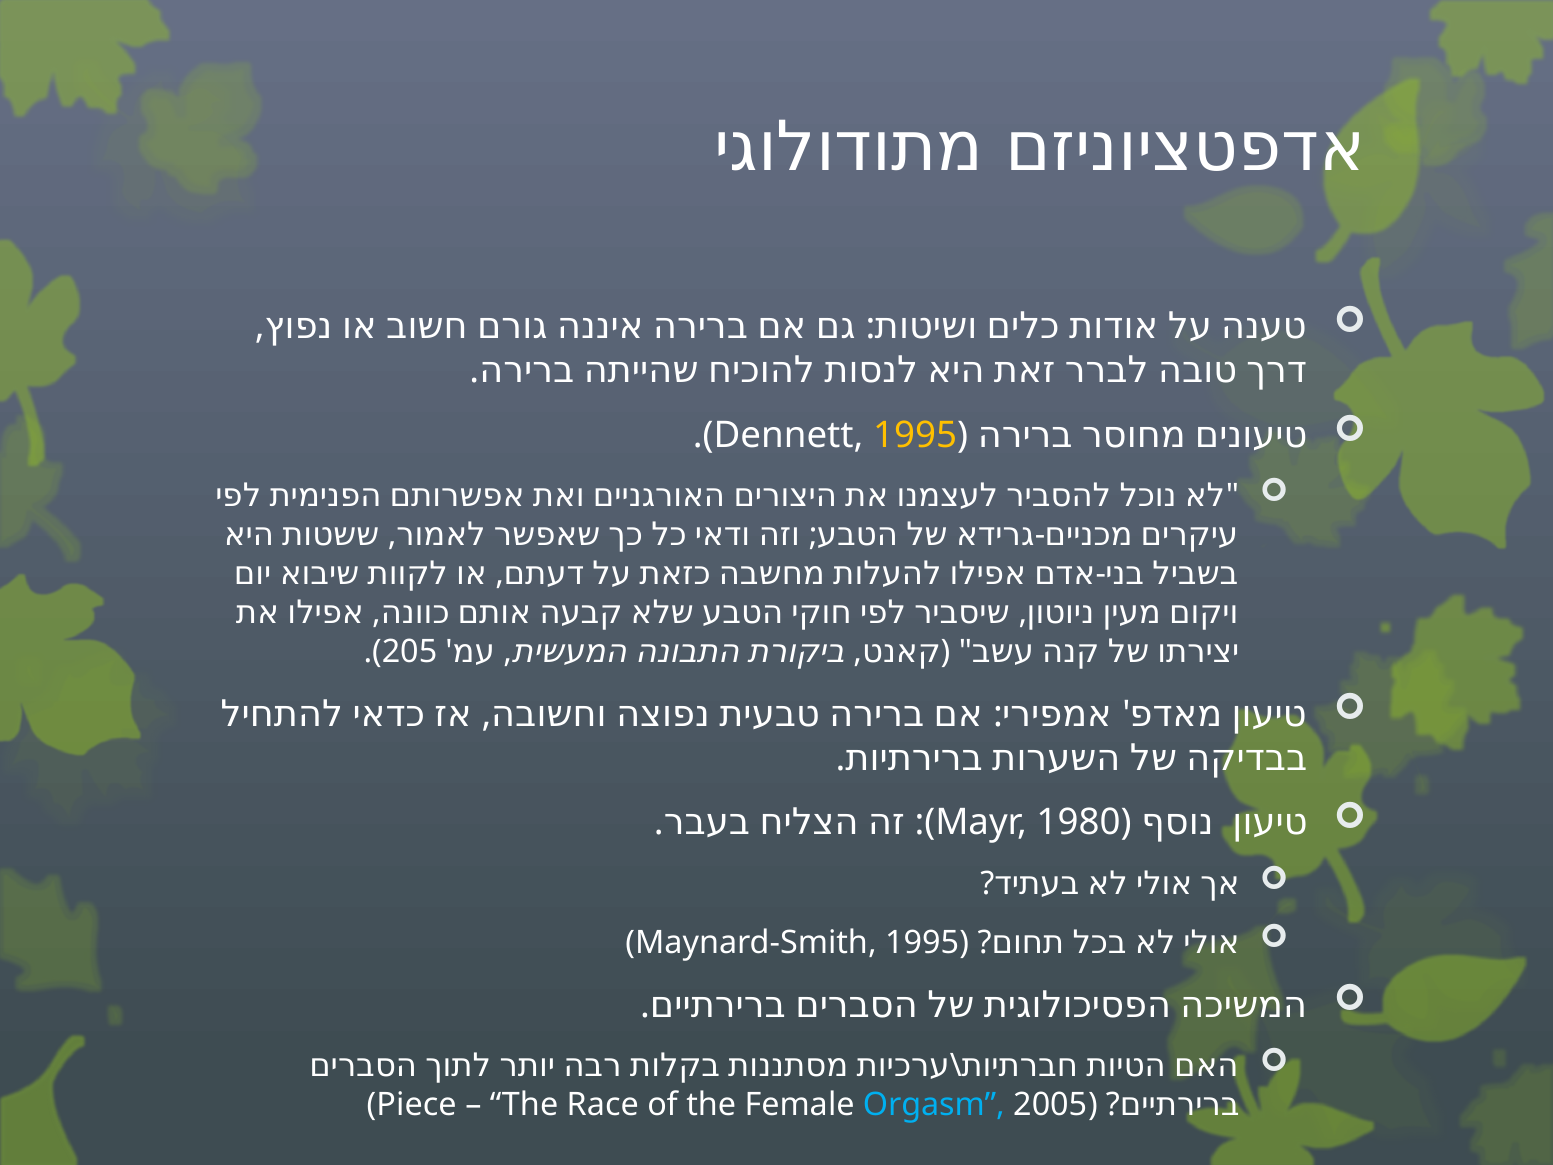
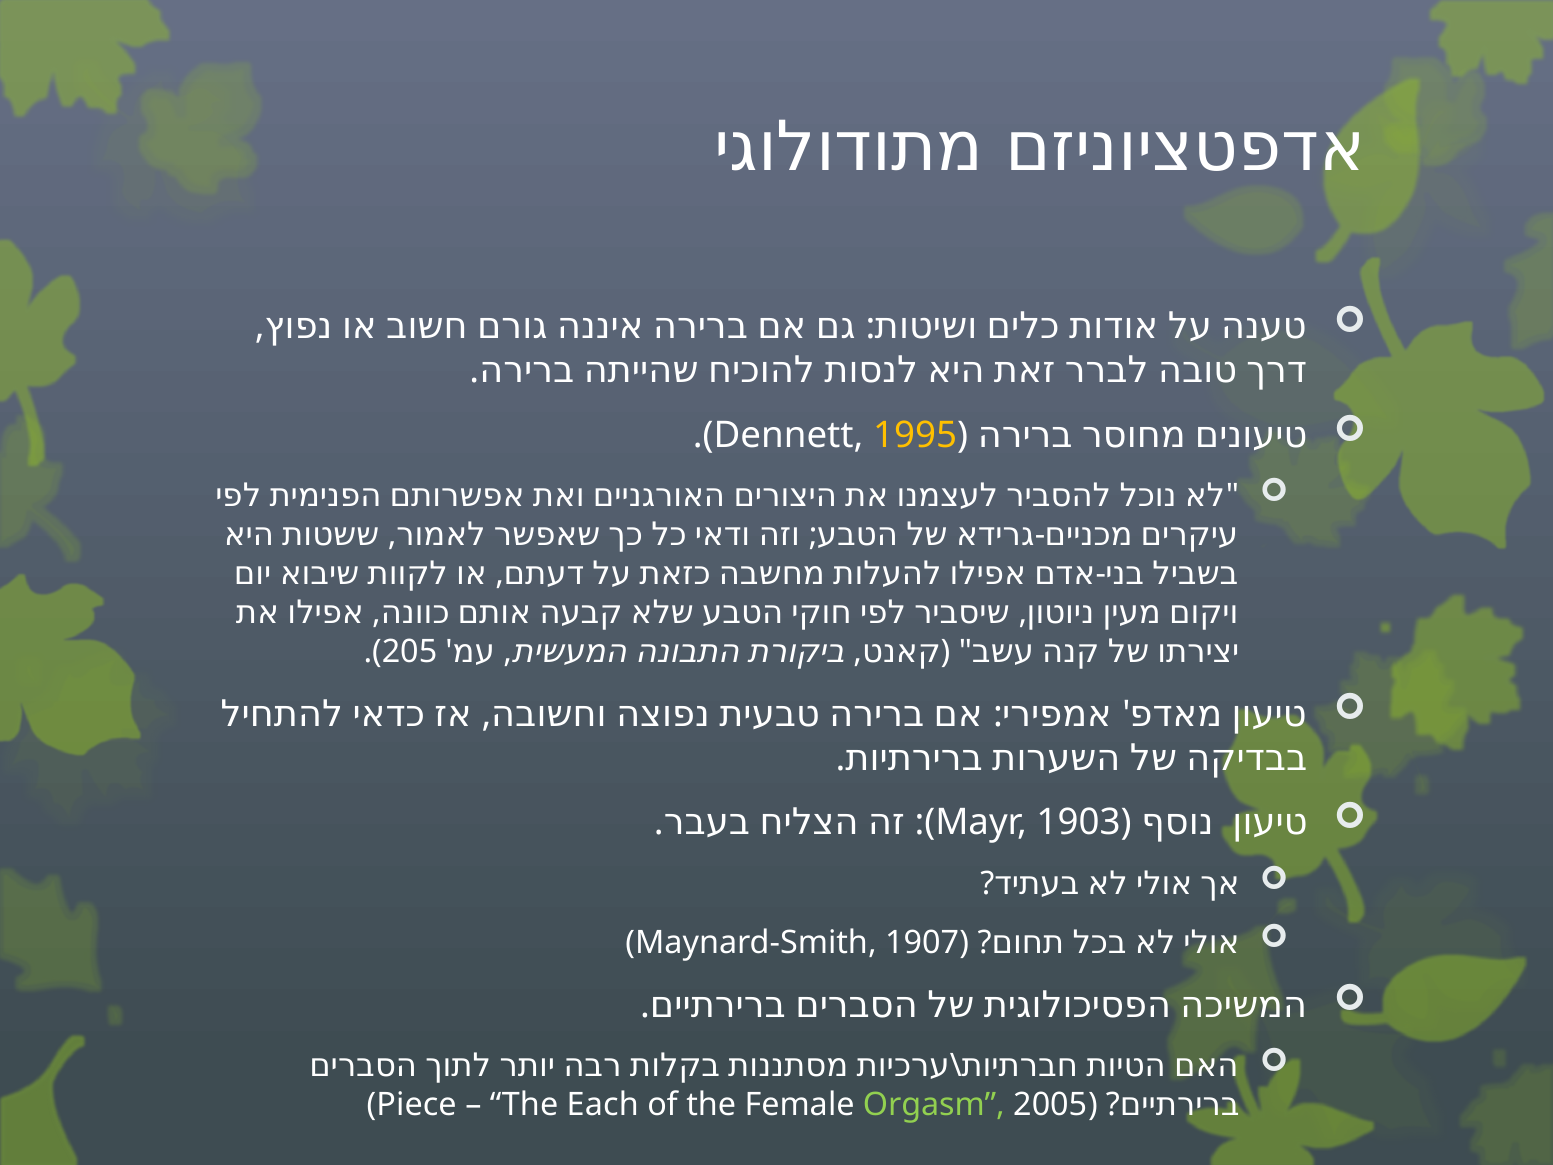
1980: 1980 -> 1903
Maynard-Smith 1995: 1995 -> 1907
Race: Race -> Each
Orgasm colour: light blue -> light green
